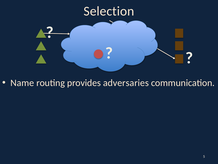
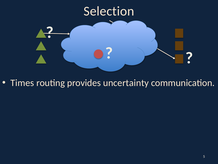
Name: Name -> Times
adversaries: adversaries -> uncertainty
